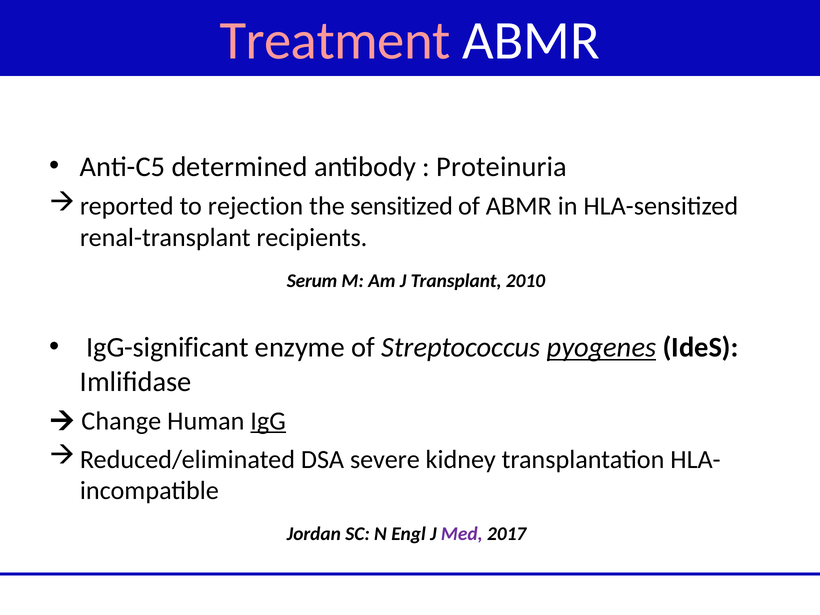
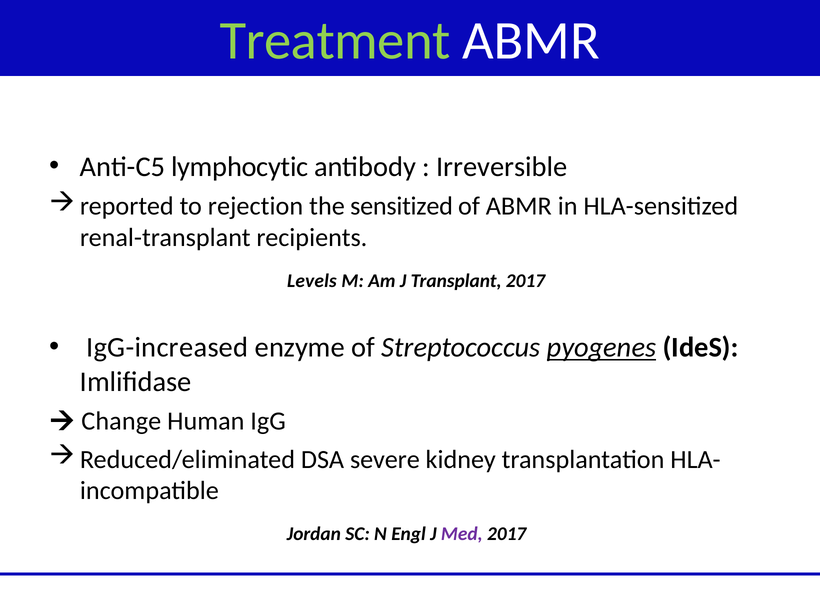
Treatment colour: pink -> light green
determined: determined -> lymphocytic
Proteinuria: Proteinuria -> Irreversible
Serum: Serum -> Levels
Transplant 2010: 2010 -> 2017
IgG-significant: IgG-significant -> IgG-increased
IgG underline: present -> none
